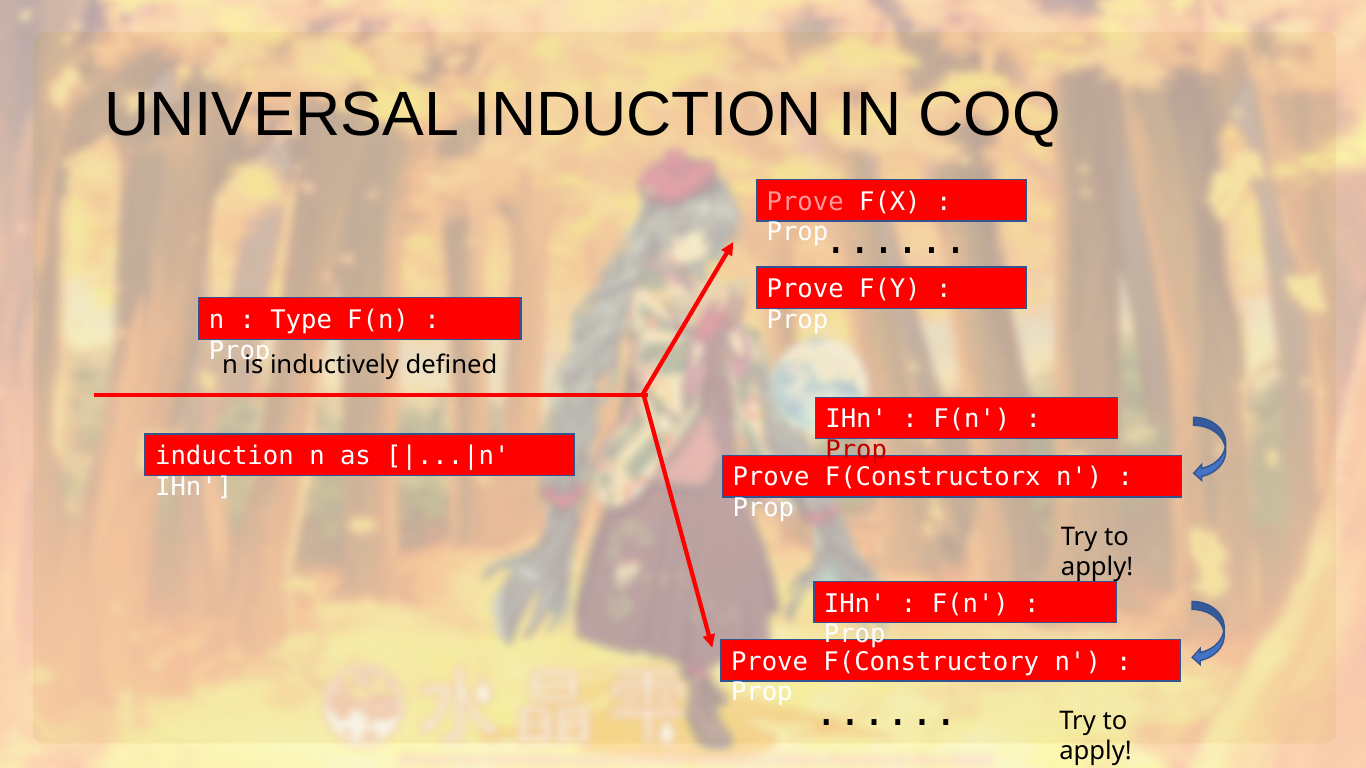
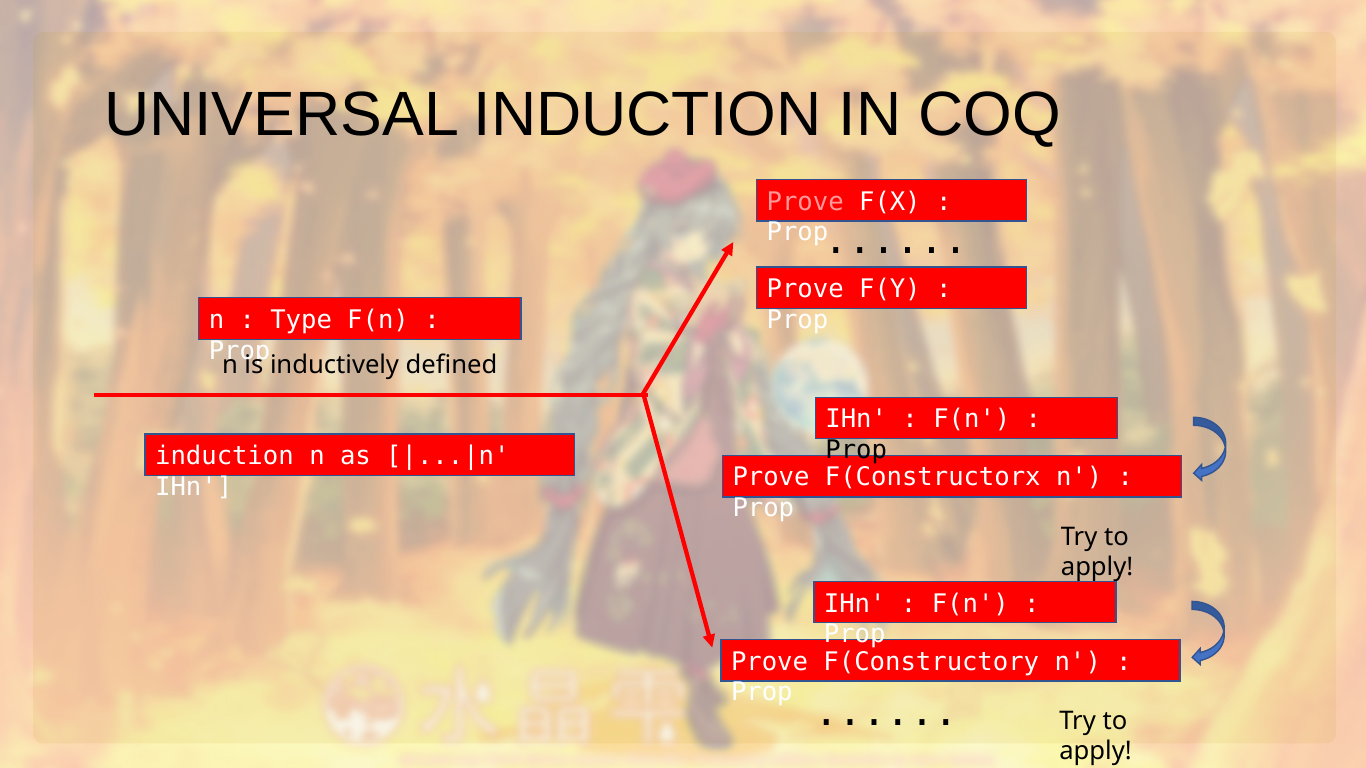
Prop at (856, 450) colour: red -> black
